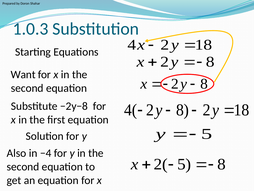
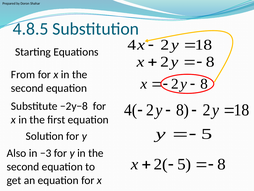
1.0.3: 1.0.3 -> 4.8.5
Want: Want -> From
−4: −4 -> −3
